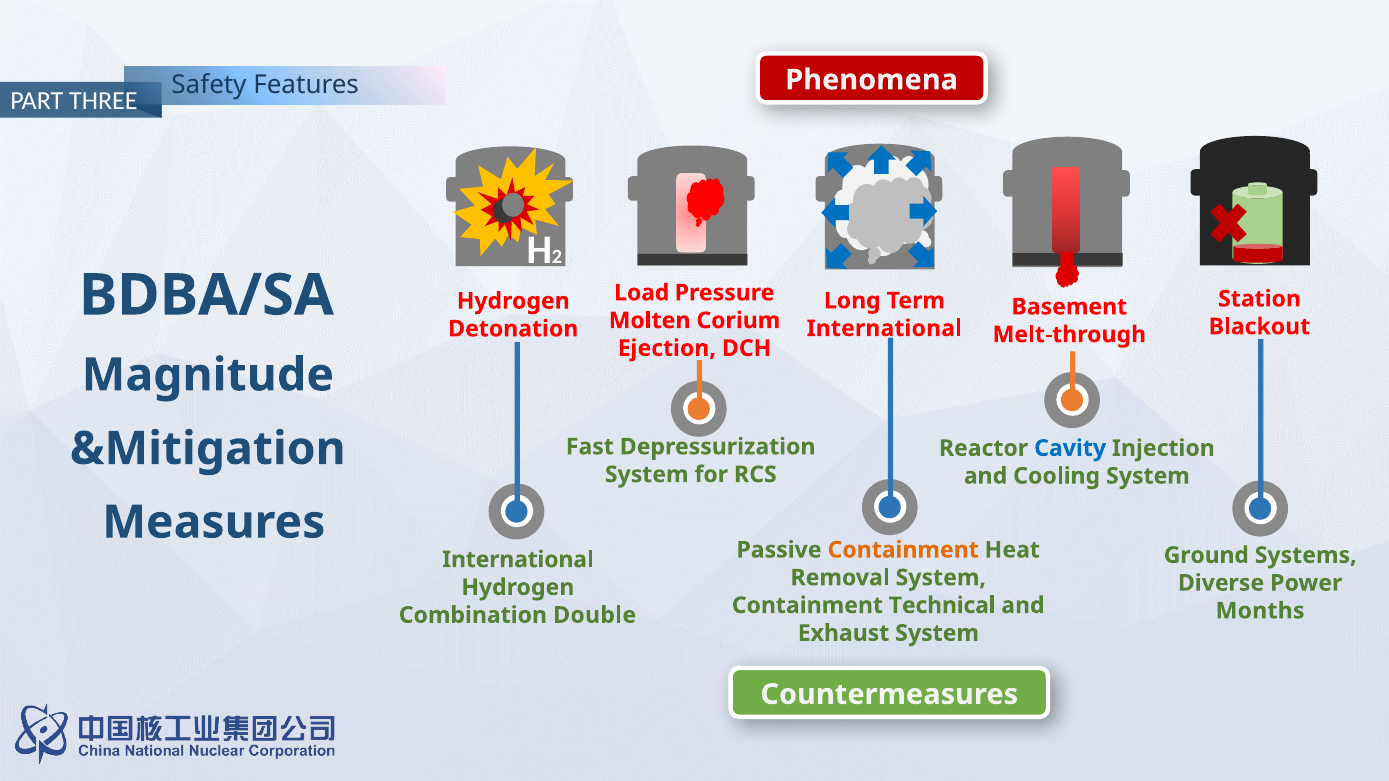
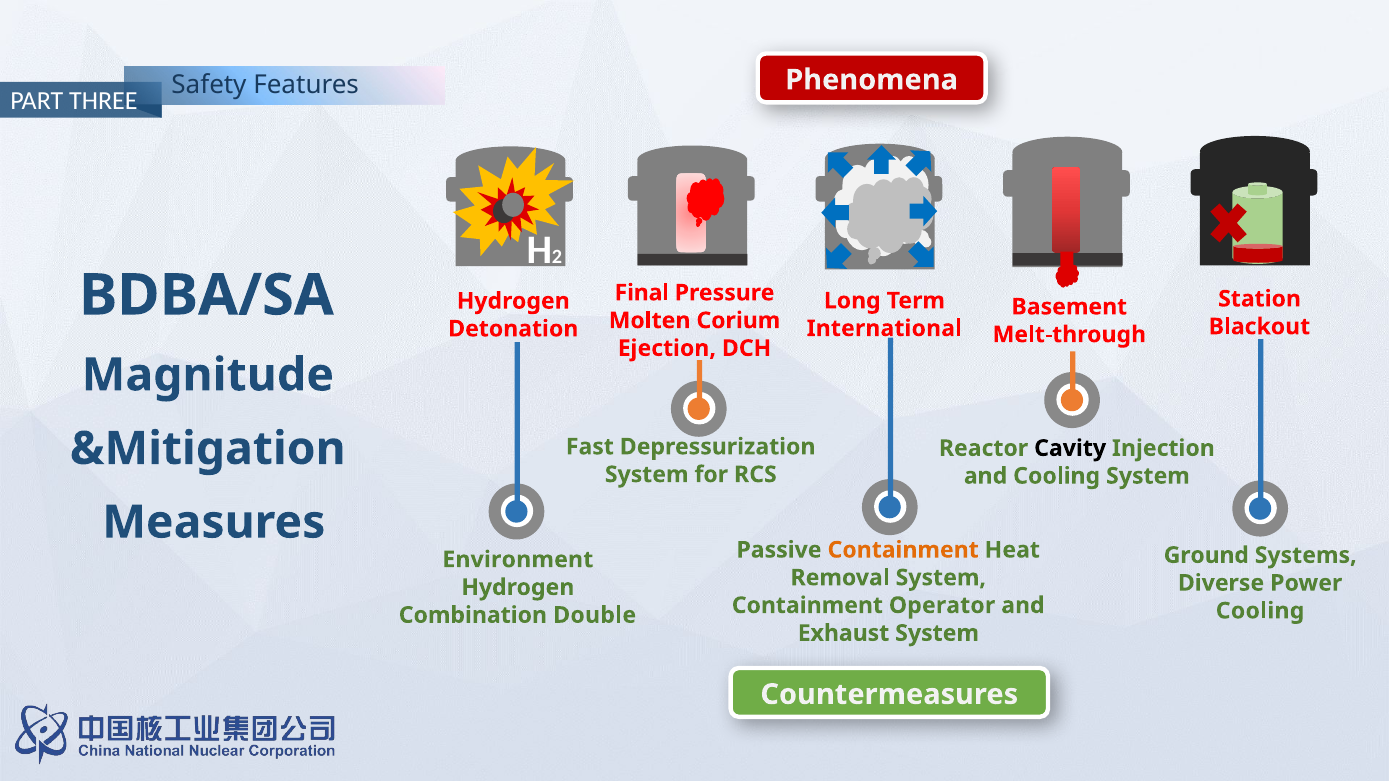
Load: Load -> Final
Cavity colour: blue -> black
International at (518, 560): International -> Environment
Technical: Technical -> Operator
Months at (1260, 611): Months -> Cooling
